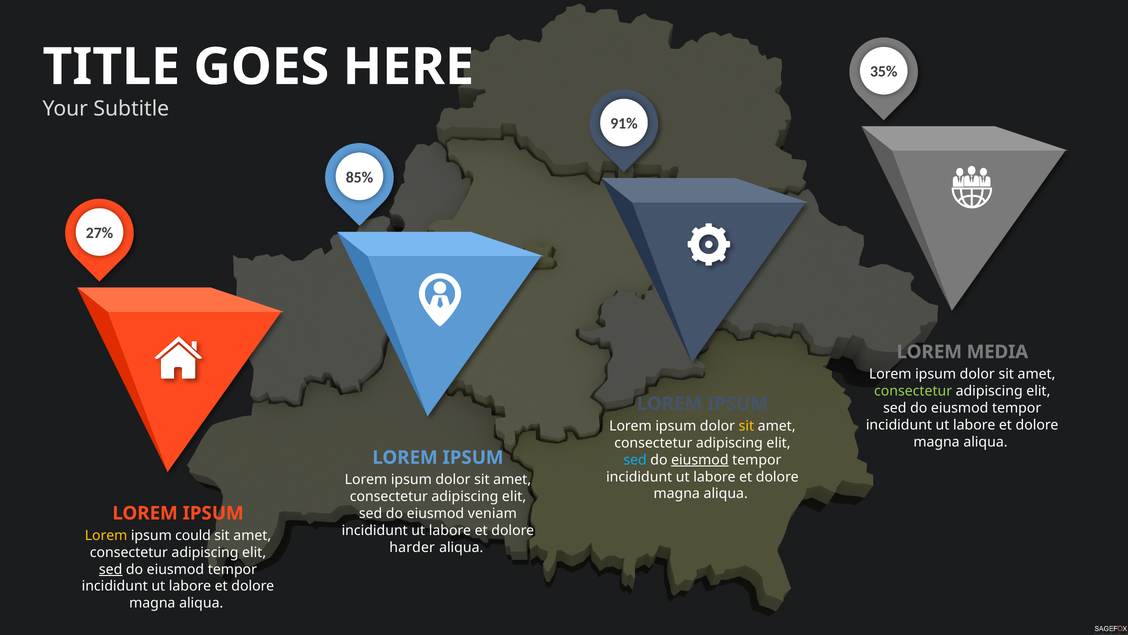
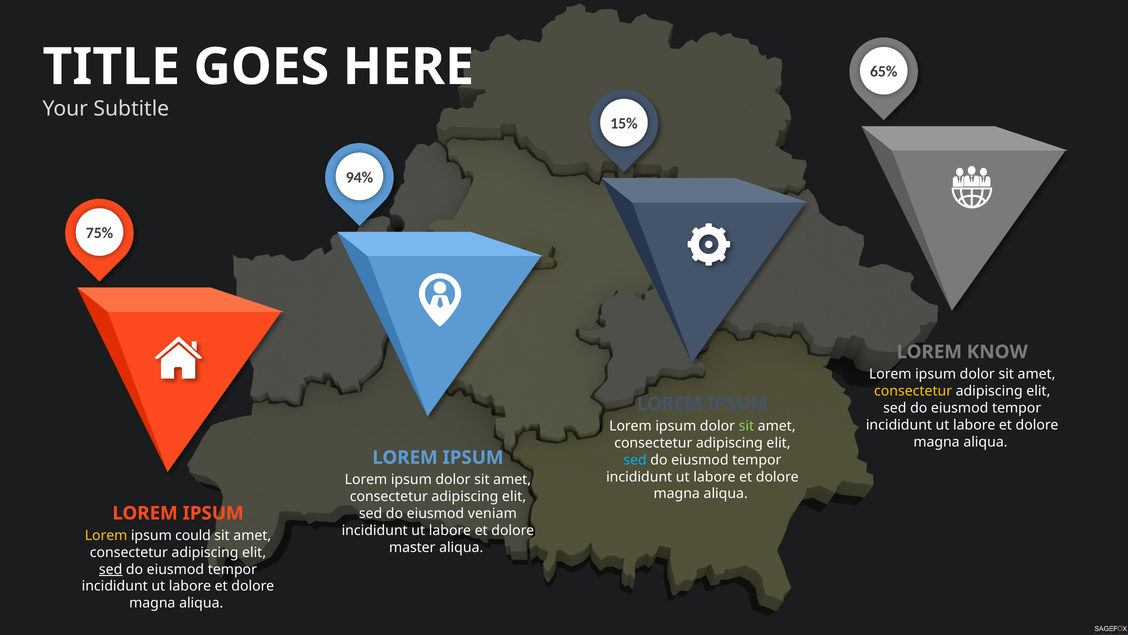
35%: 35% -> 65%
91%: 91% -> 15%
85%: 85% -> 94%
27%: 27% -> 75%
MEDIA: MEDIA -> KNOW
consectetur at (913, 391) colour: light green -> yellow
sit at (746, 426) colour: yellow -> light green
eiusmod at (700, 460) underline: present -> none
harder: harder -> master
